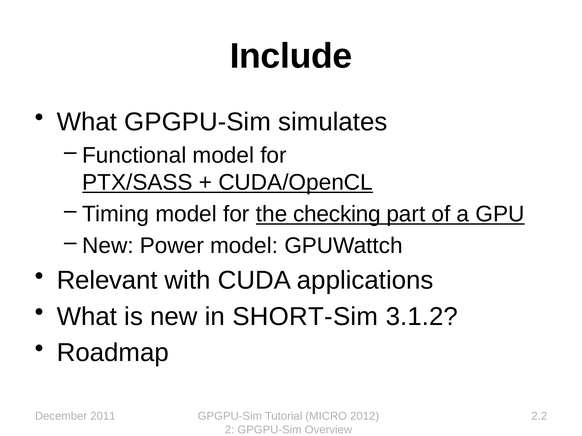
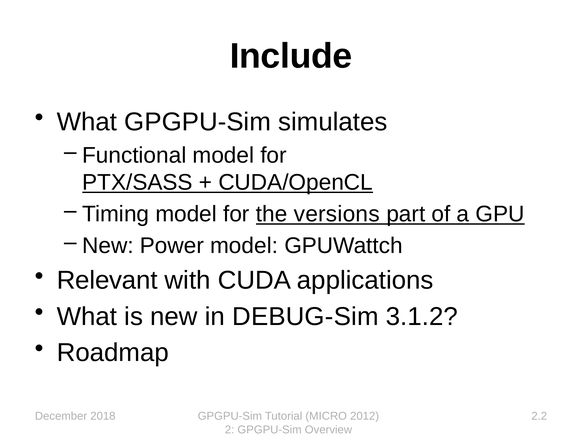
checking: checking -> versions
SHORT-Sim: SHORT-Sim -> DEBUG-Sim
2011: 2011 -> 2018
